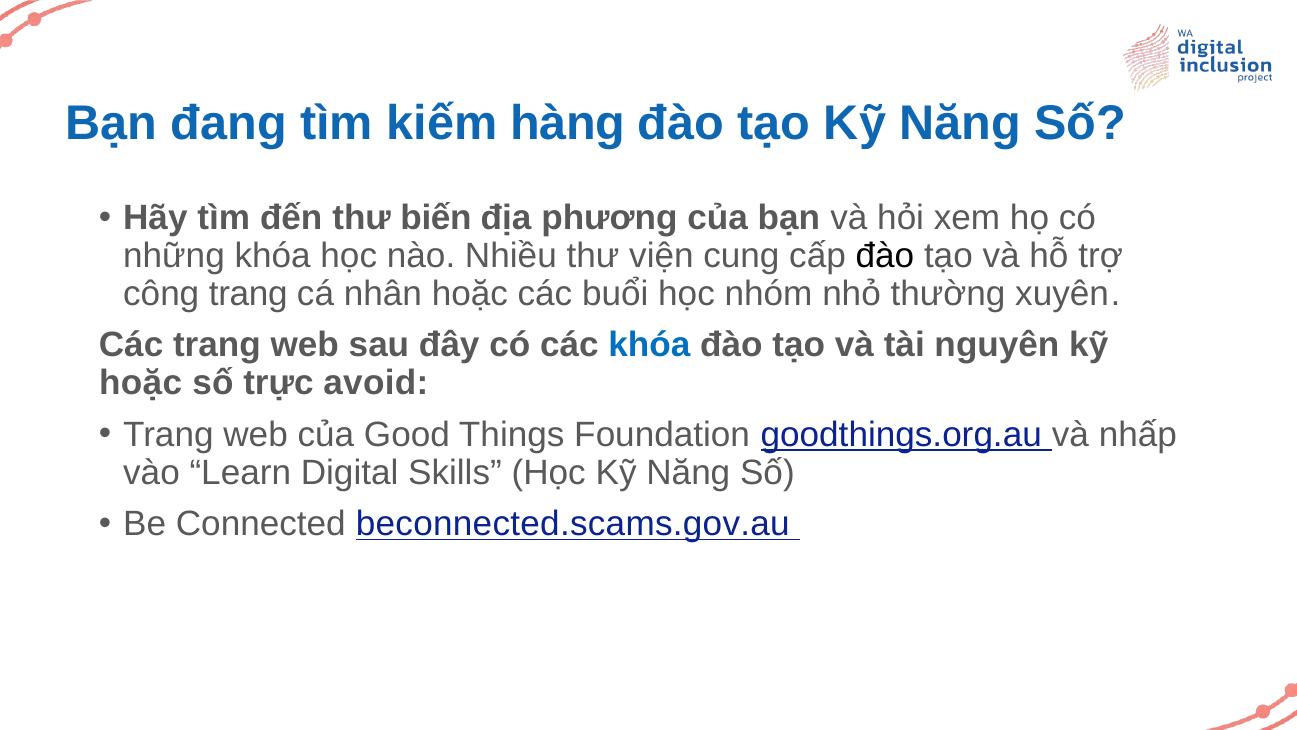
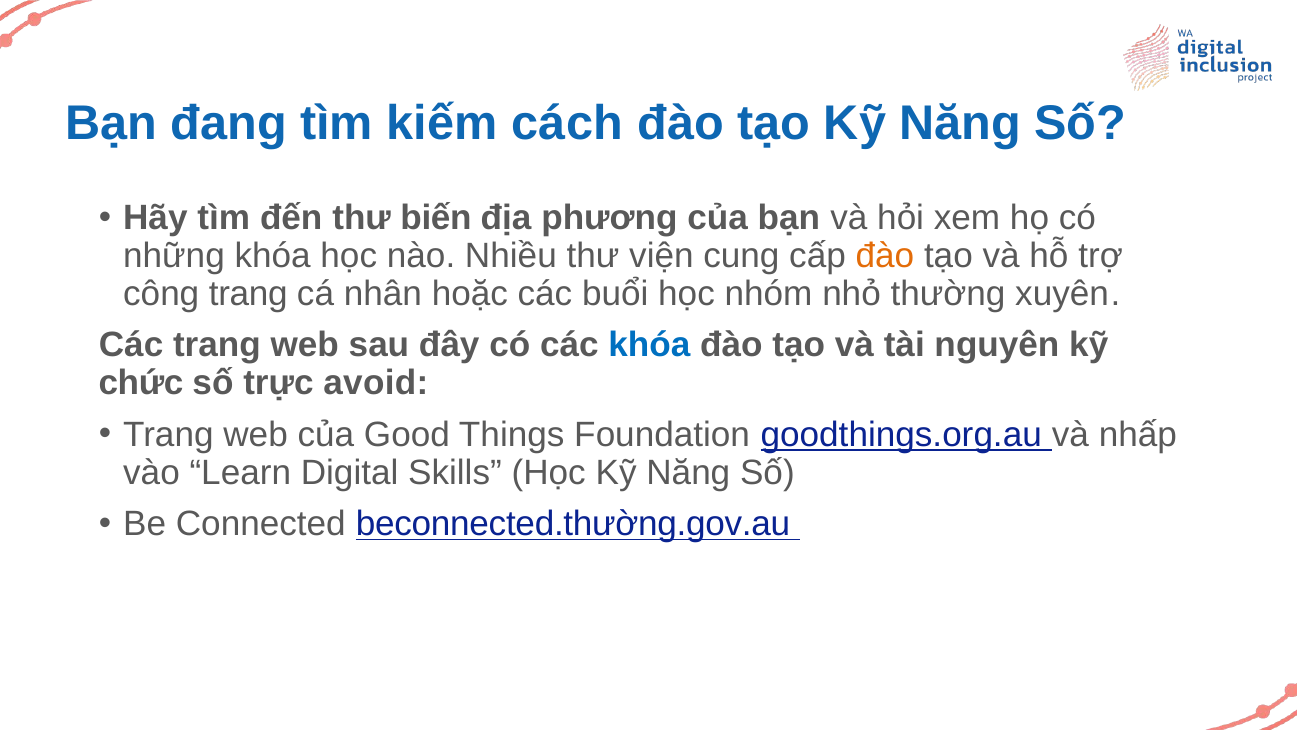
hàng: hàng -> cách
đào at (885, 256) colour: black -> orange
hoặc at (141, 383): hoặc -> chức
beconnected.scams.gov.au: beconnected.scams.gov.au -> beconnected.thường.gov.au
